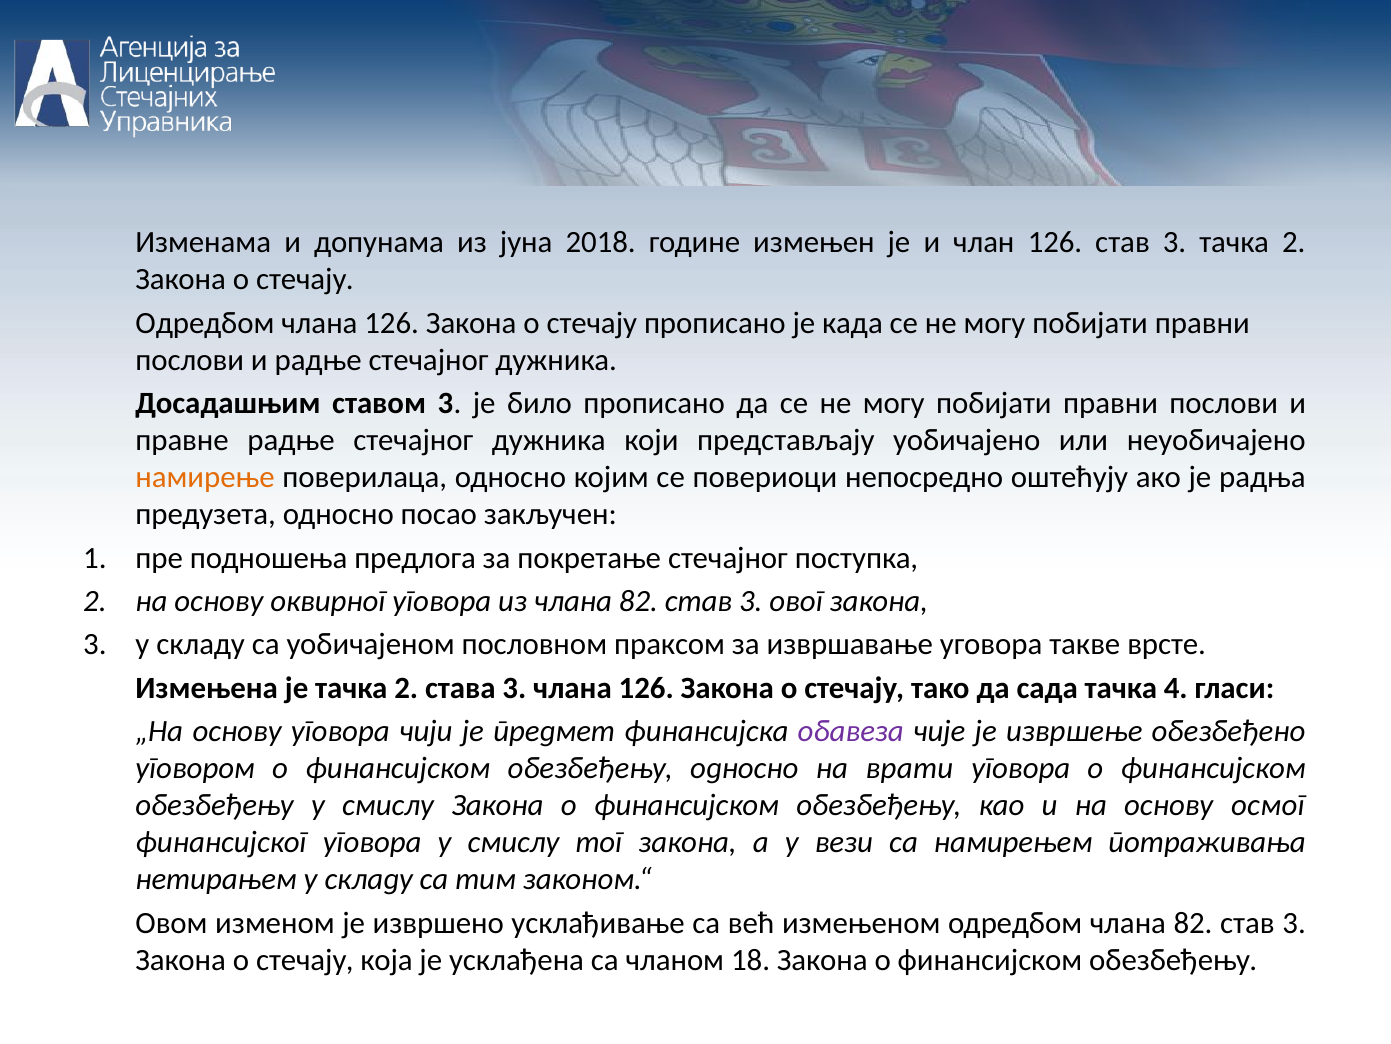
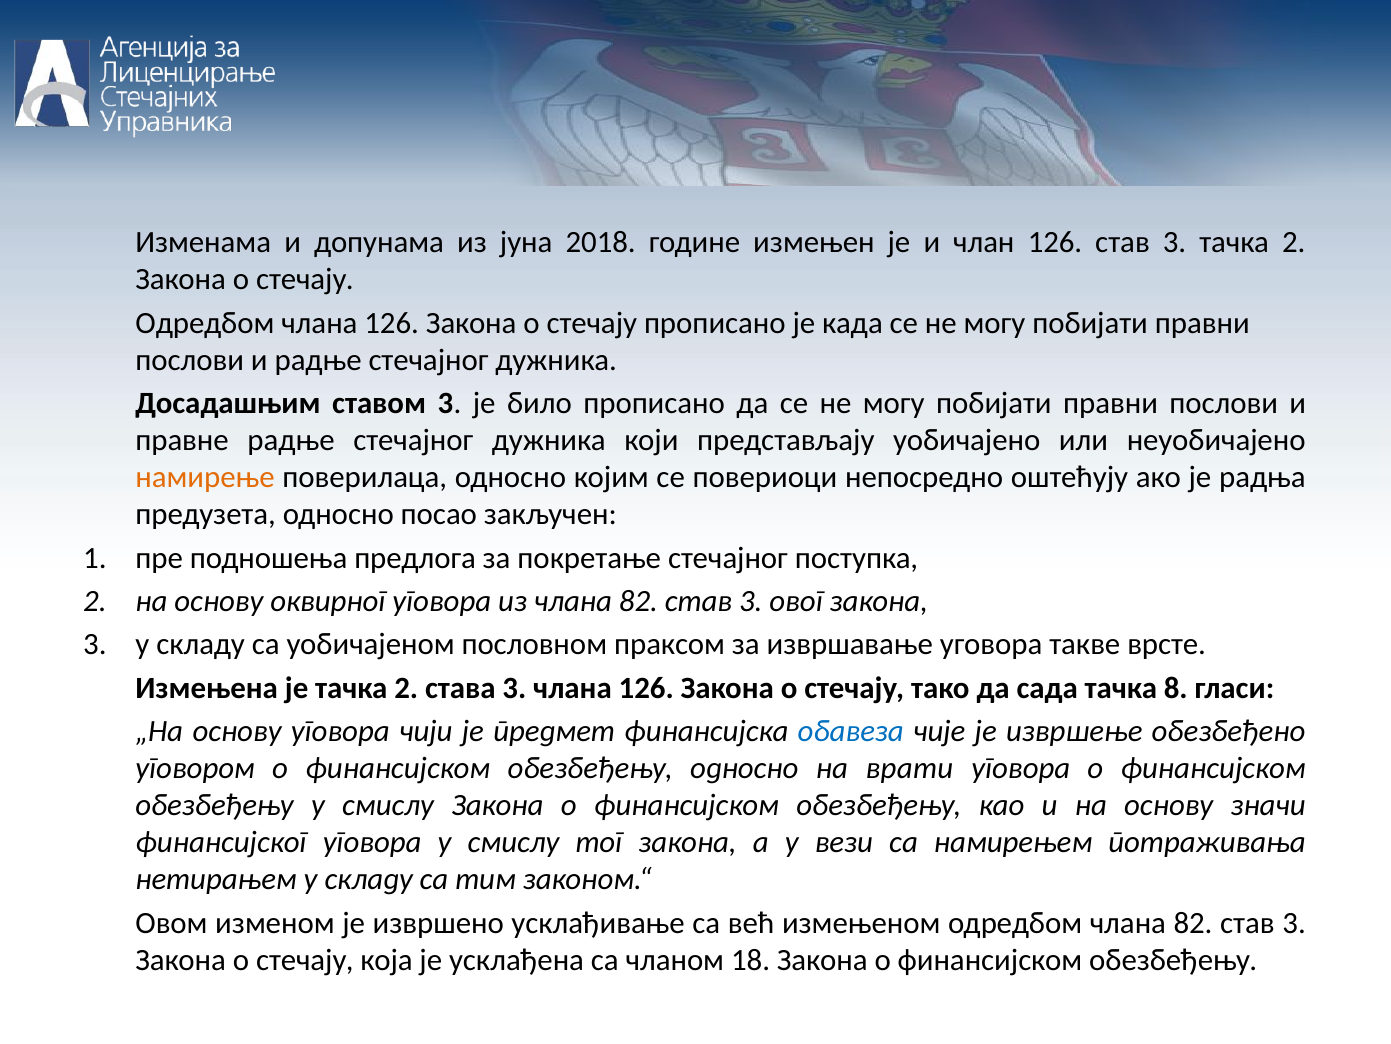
4: 4 -> 8
обавеза colour: purple -> blue
осмог: осмог -> значи
